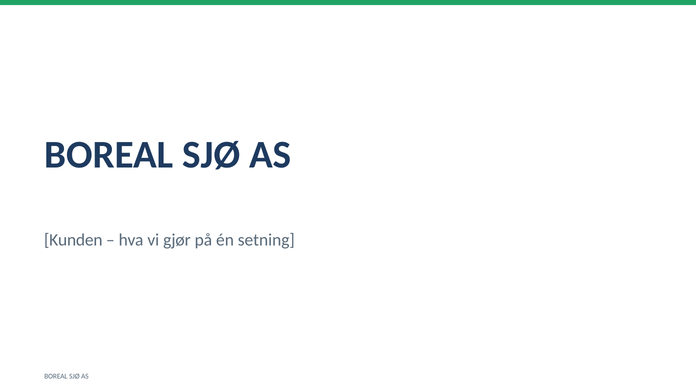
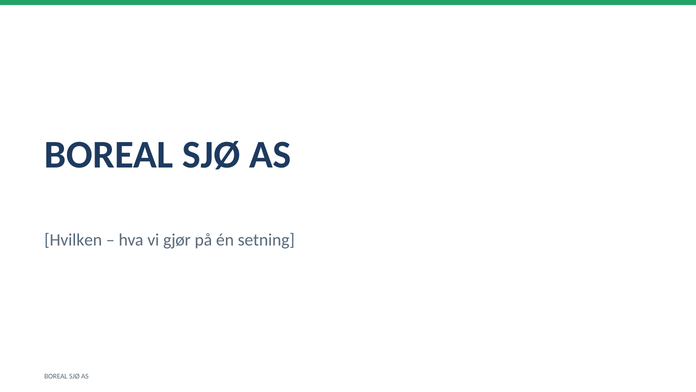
Kunden: Kunden -> Hvilken
